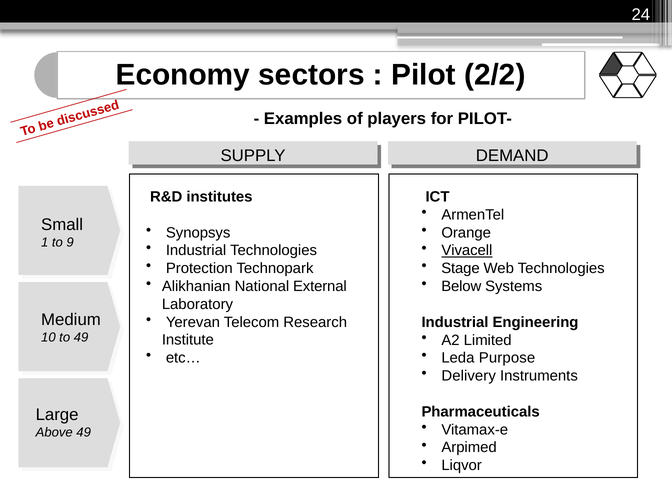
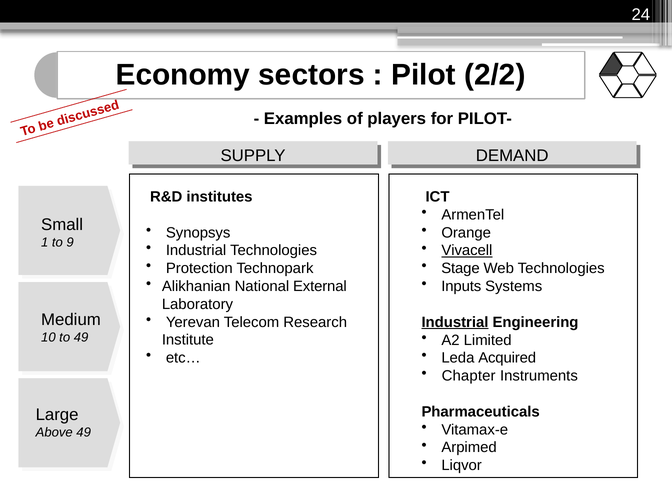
Below: Below -> Inputs
Industrial at (455, 322) underline: none -> present
Purpose: Purpose -> Acquired
Delivery: Delivery -> Chapter
